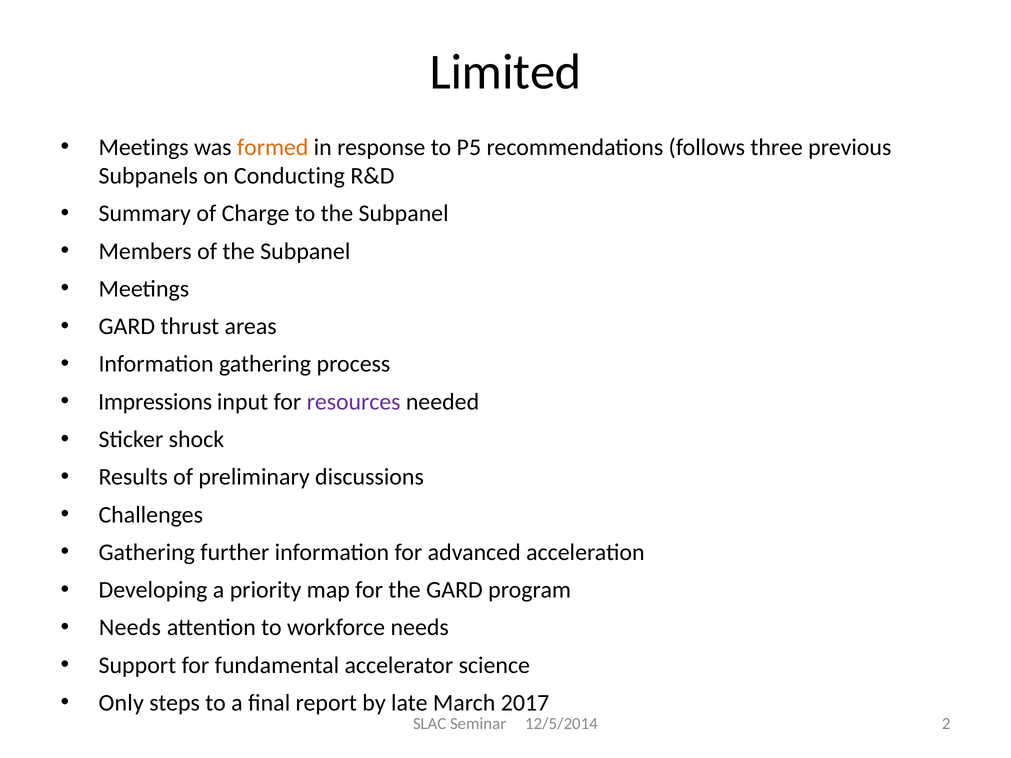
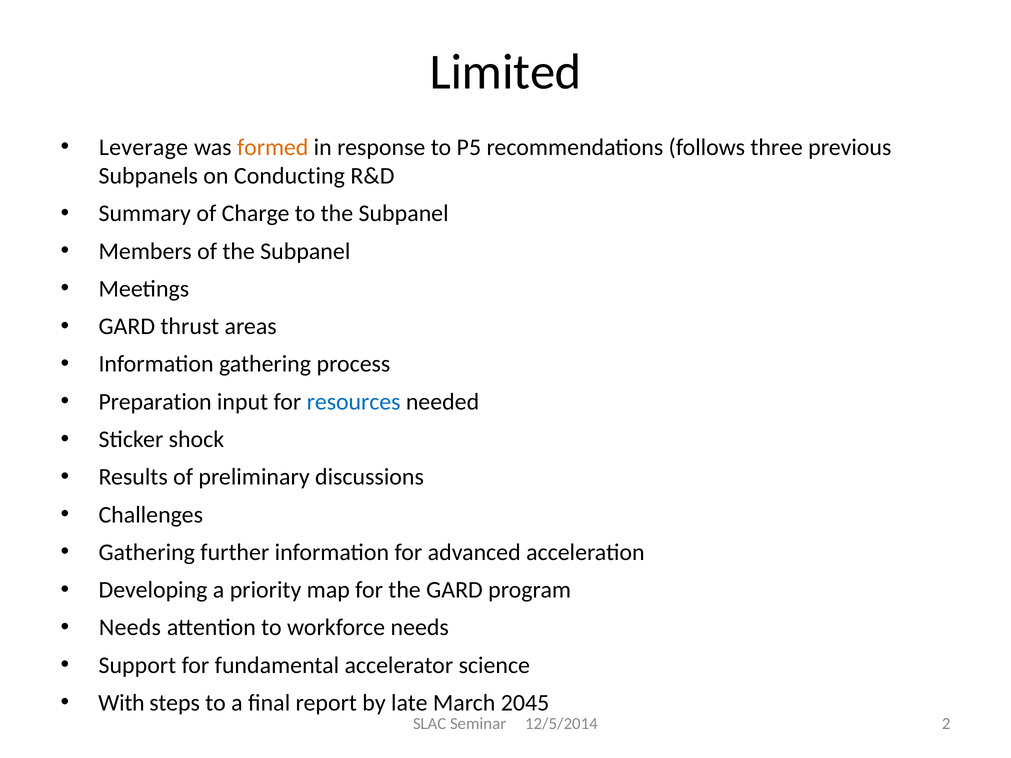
Meetings at (144, 147): Meetings -> Leverage
Impressions: Impressions -> Preparation
resources colour: purple -> blue
Only: Only -> With
2017: 2017 -> 2045
